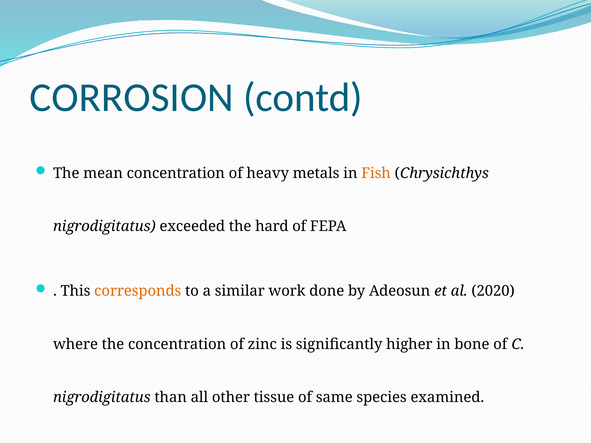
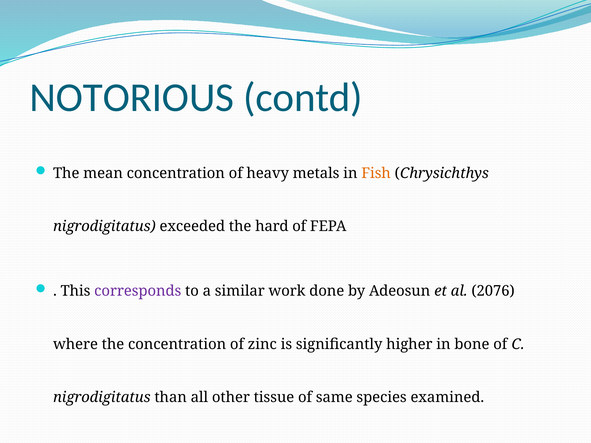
CORROSION: CORROSION -> NOTORIOUS
corresponds colour: orange -> purple
2020: 2020 -> 2076
